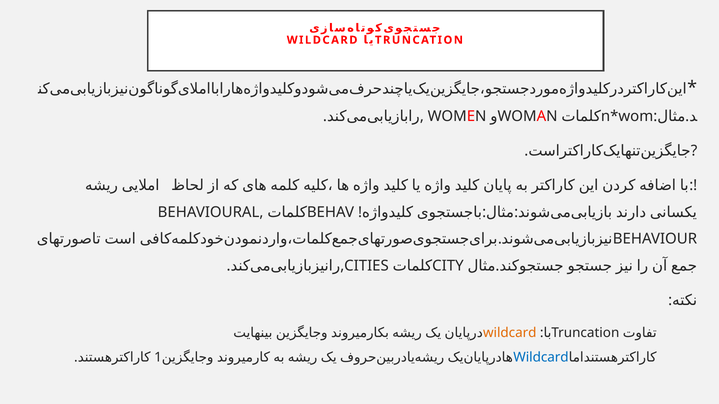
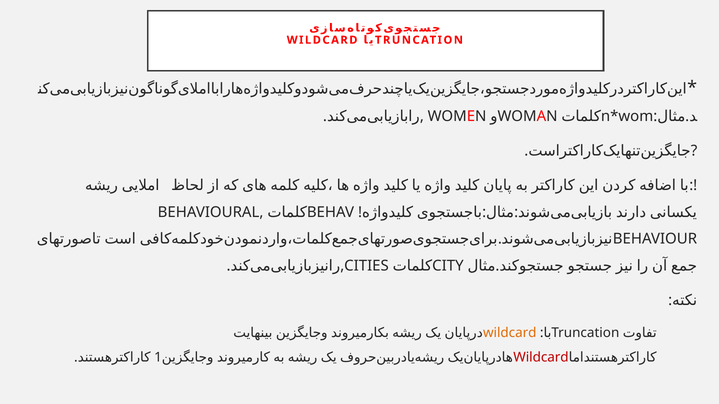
Wildcard at (541, 358) colour: blue -> red
